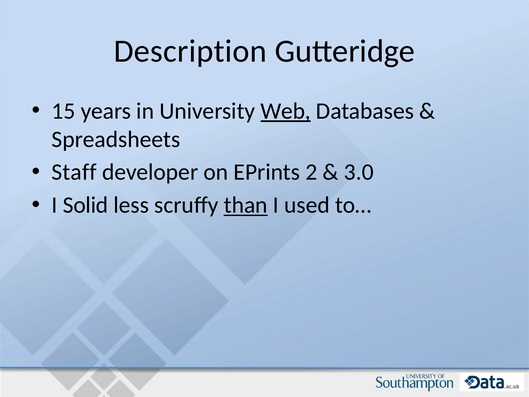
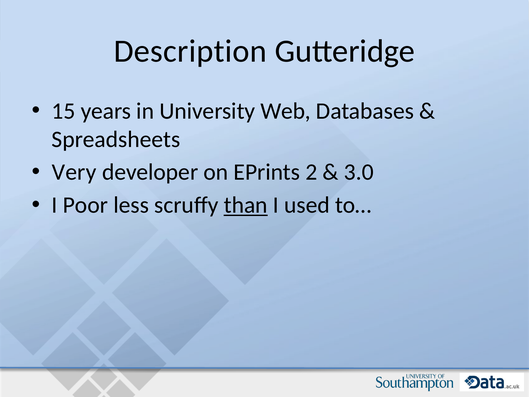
Web underline: present -> none
Staff: Staff -> Very
Solid: Solid -> Poor
